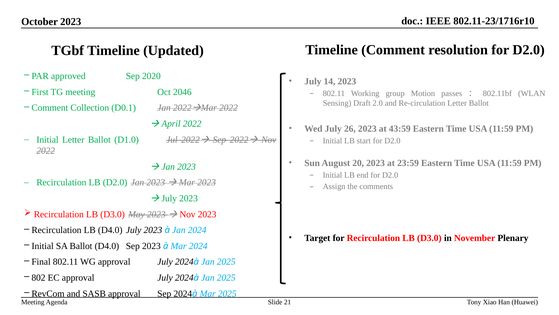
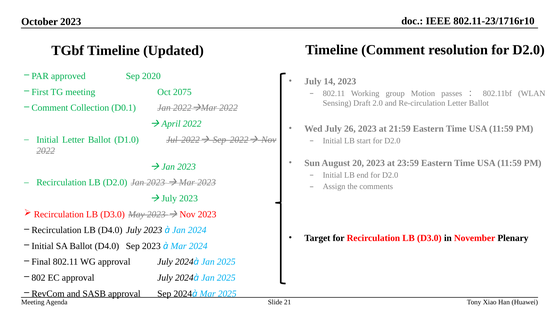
2046: 2046 -> 2075
43:59: 43:59 -> 21:59
